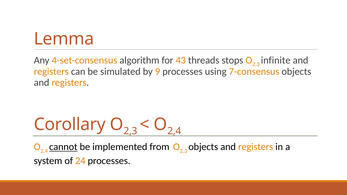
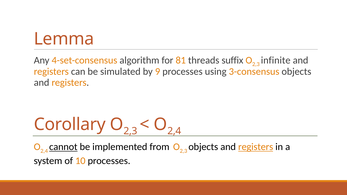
43: 43 -> 81
stops: stops -> suffix
7-consensus: 7-consensus -> 3-consensus
registers at (256, 147) underline: none -> present
24: 24 -> 10
